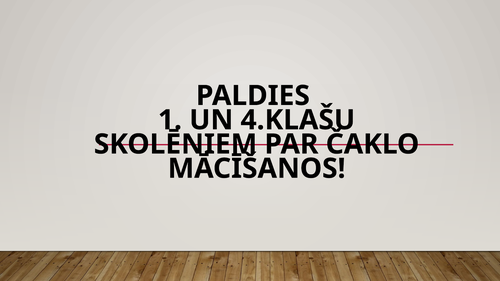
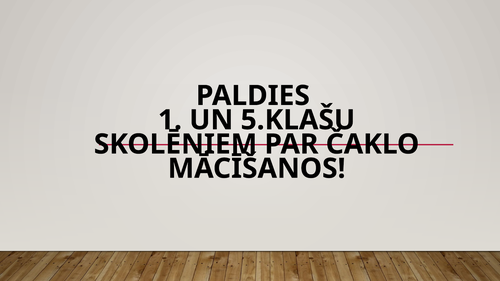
4.KLAŠU: 4.KLAŠU -> 5.KLAŠU
